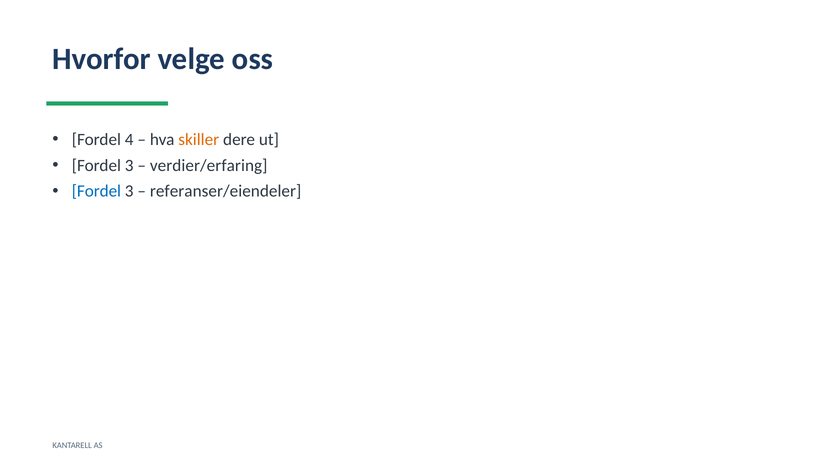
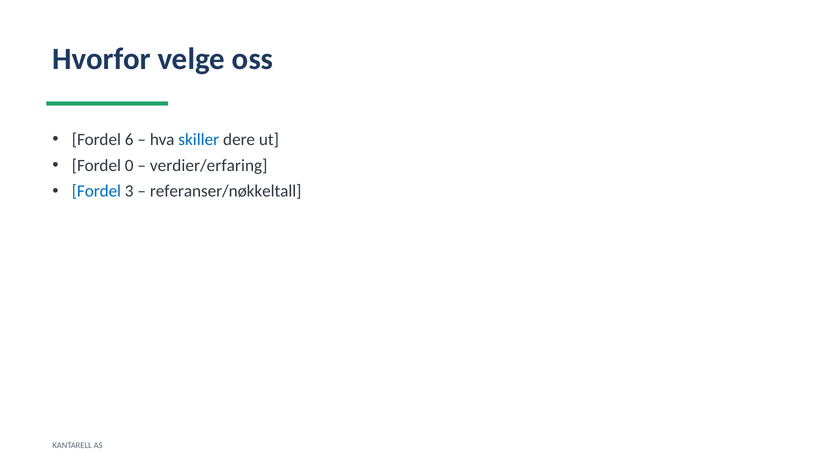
4: 4 -> 6
skiller colour: orange -> blue
3 at (129, 165): 3 -> 0
referanser/eiendeler: referanser/eiendeler -> referanser/nøkkeltall
